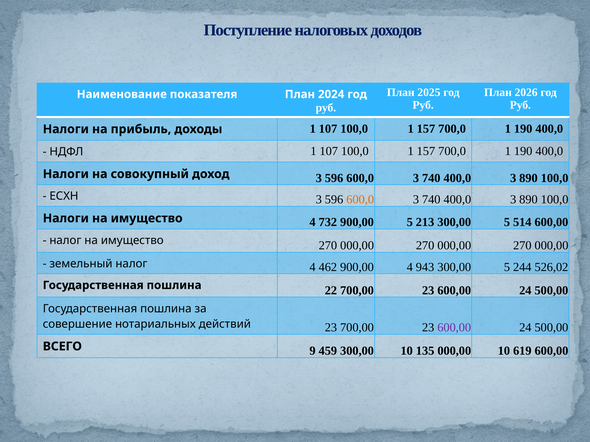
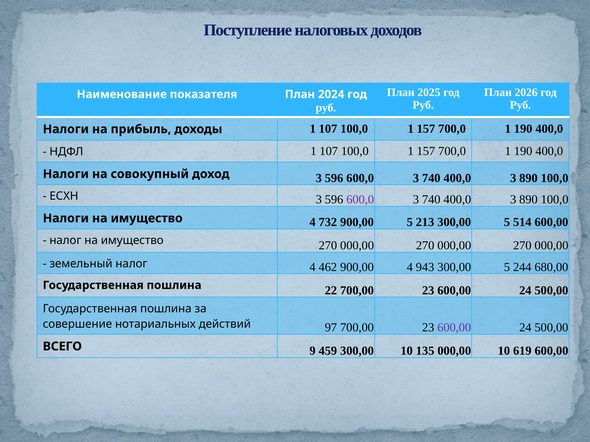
600,0 at (360, 200) colour: orange -> purple
526,02: 526,02 -> 680,00
действий 23: 23 -> 97
